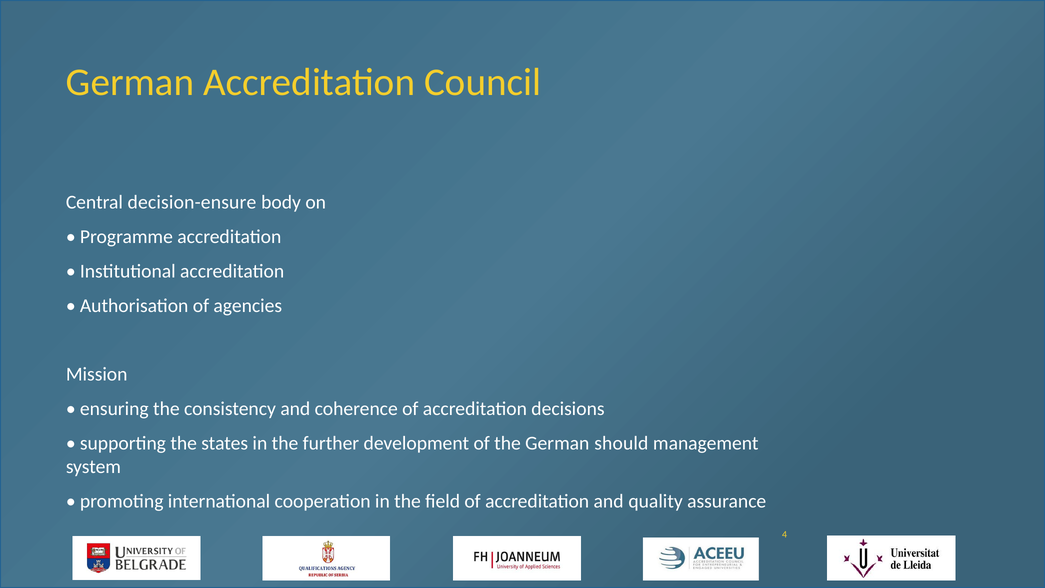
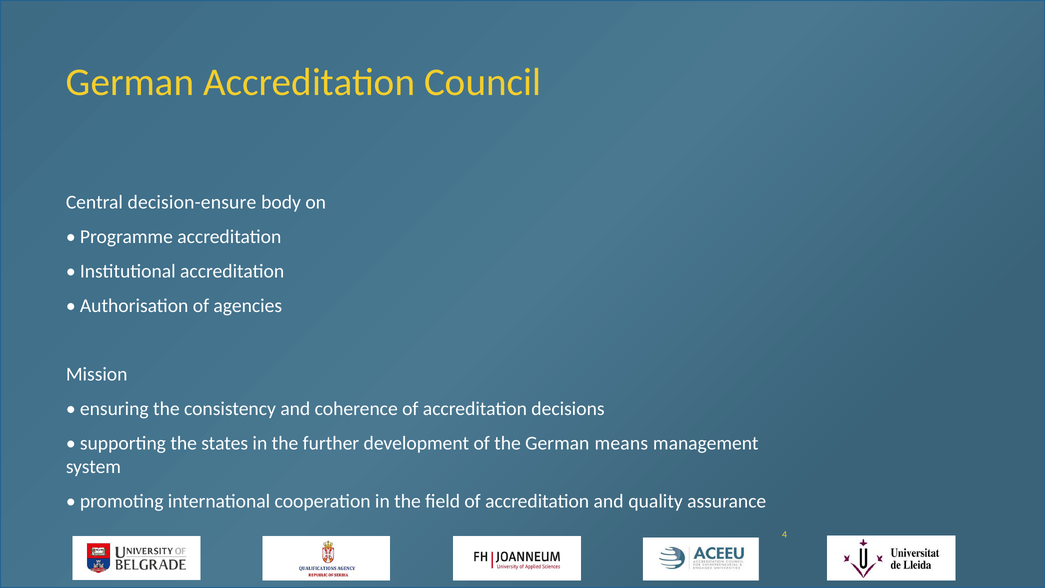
should: should -> means
